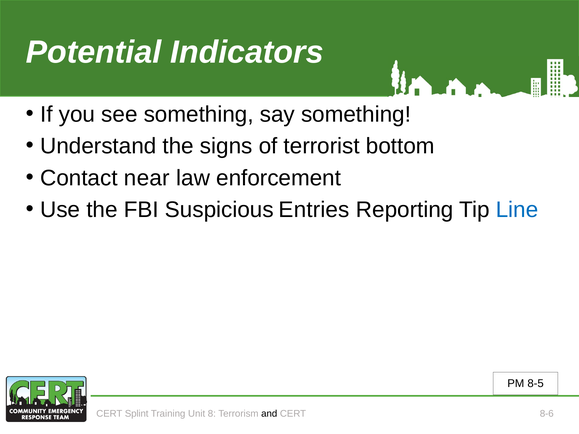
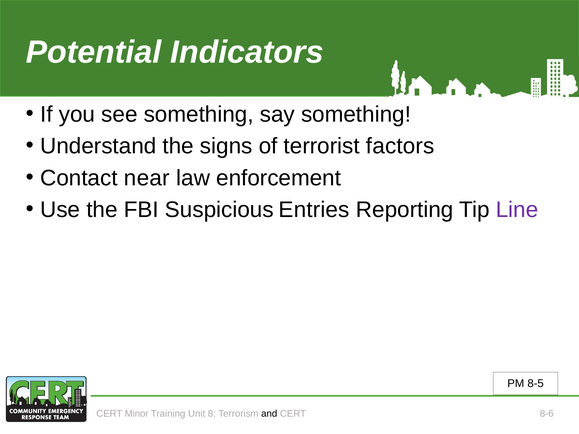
bottom: bottom -> factors
Line colour: blue -> purple
Splint: Splint -> Minor
